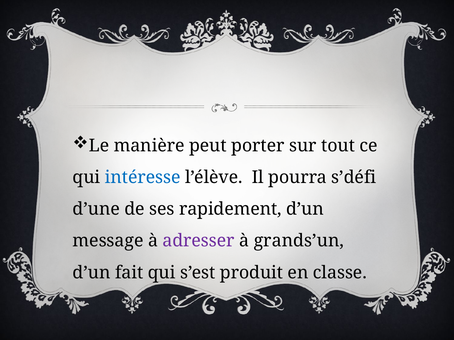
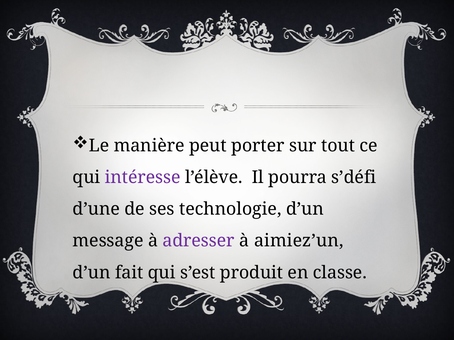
intéresse colour: blue -> purple
rapidement: rapidement -> technologie
grands’un: grands’un -> aimiez’un
